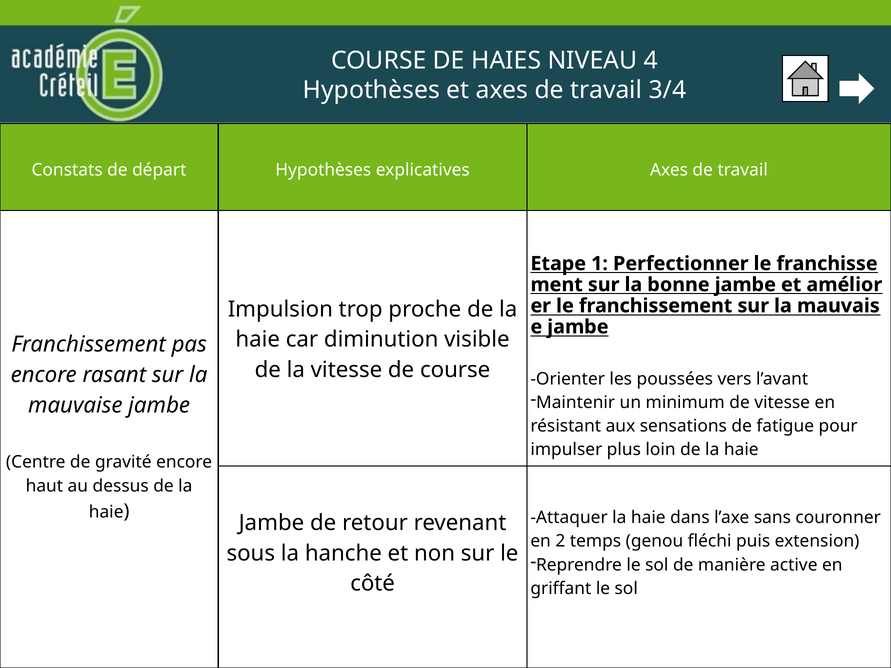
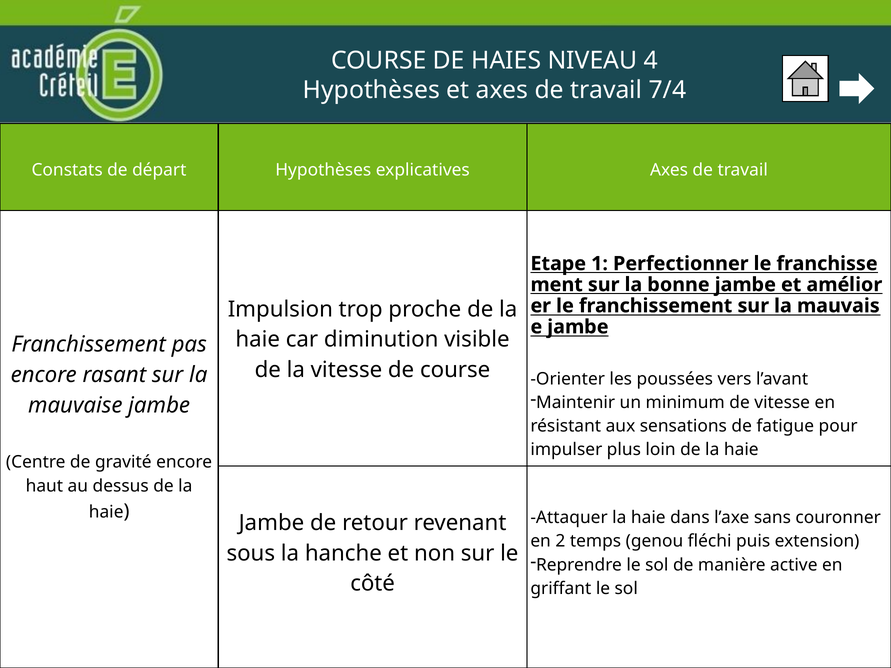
3/4: 3/4 -> 7/4
